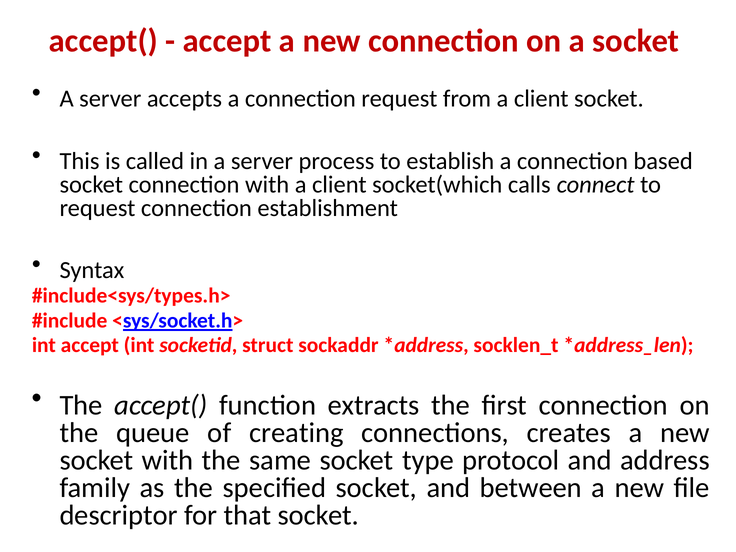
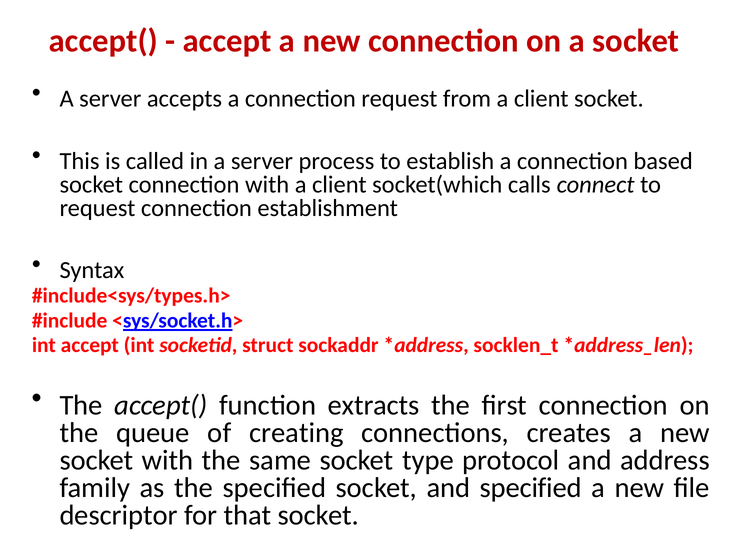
and between: between -> specified
